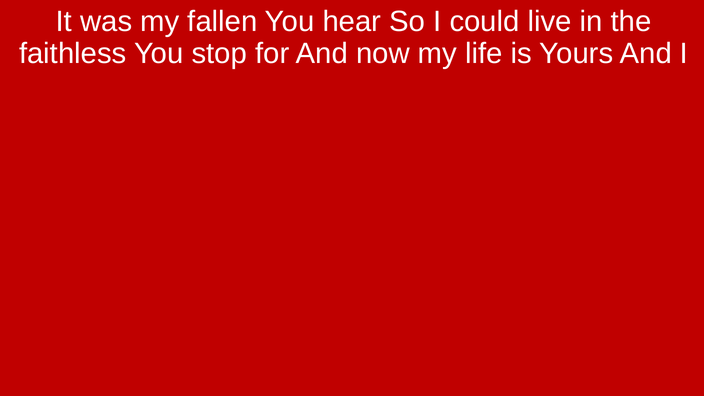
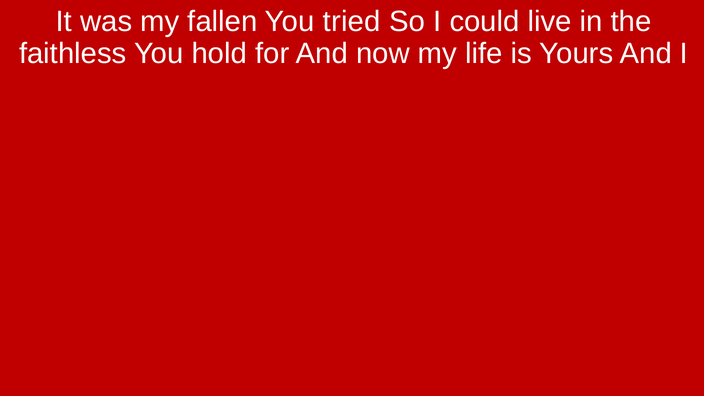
hear: hear -> tried
stop: stop -> hold
